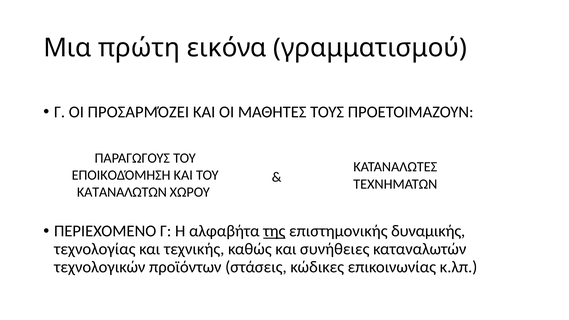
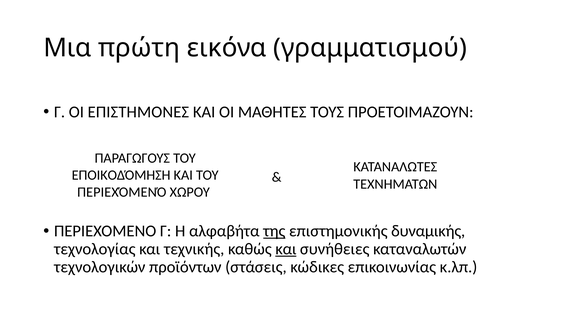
ΠΡΟΣΑΡΜΌΖΕΙ: ΠΡΟΣΑΡΜΌΖΕΙ -> ΕΠΙΣΤΗΜΟΝΕΣ
ΚΑΤΑΝΑΛΩΤΩΝ: ΚΑΤΑΝΑΛΩΤΩΝ -> ΠΕΡΙΕΧΌΜΕΝΌ
και at (286, 249) underline: none -> present
